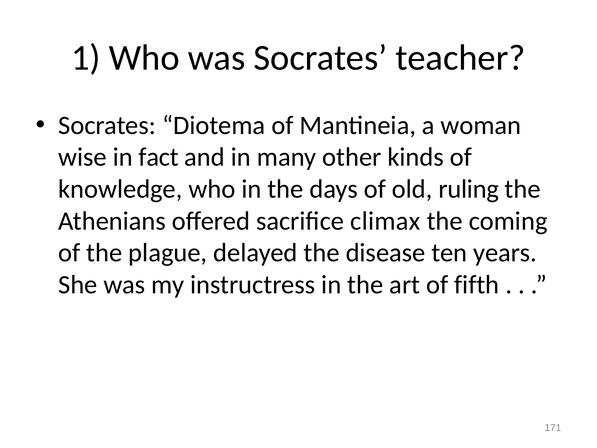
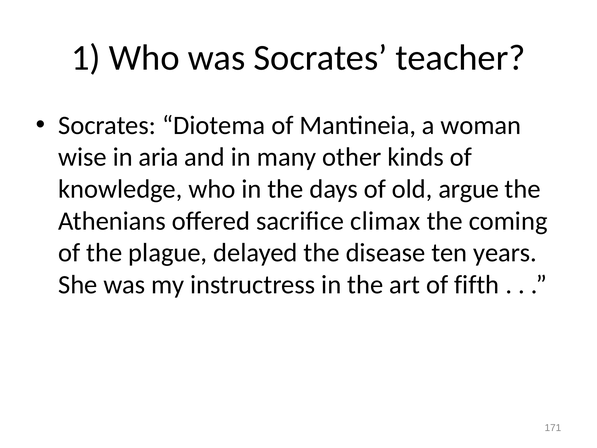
fact: fact -> aria
ruling: ruling -> argue
